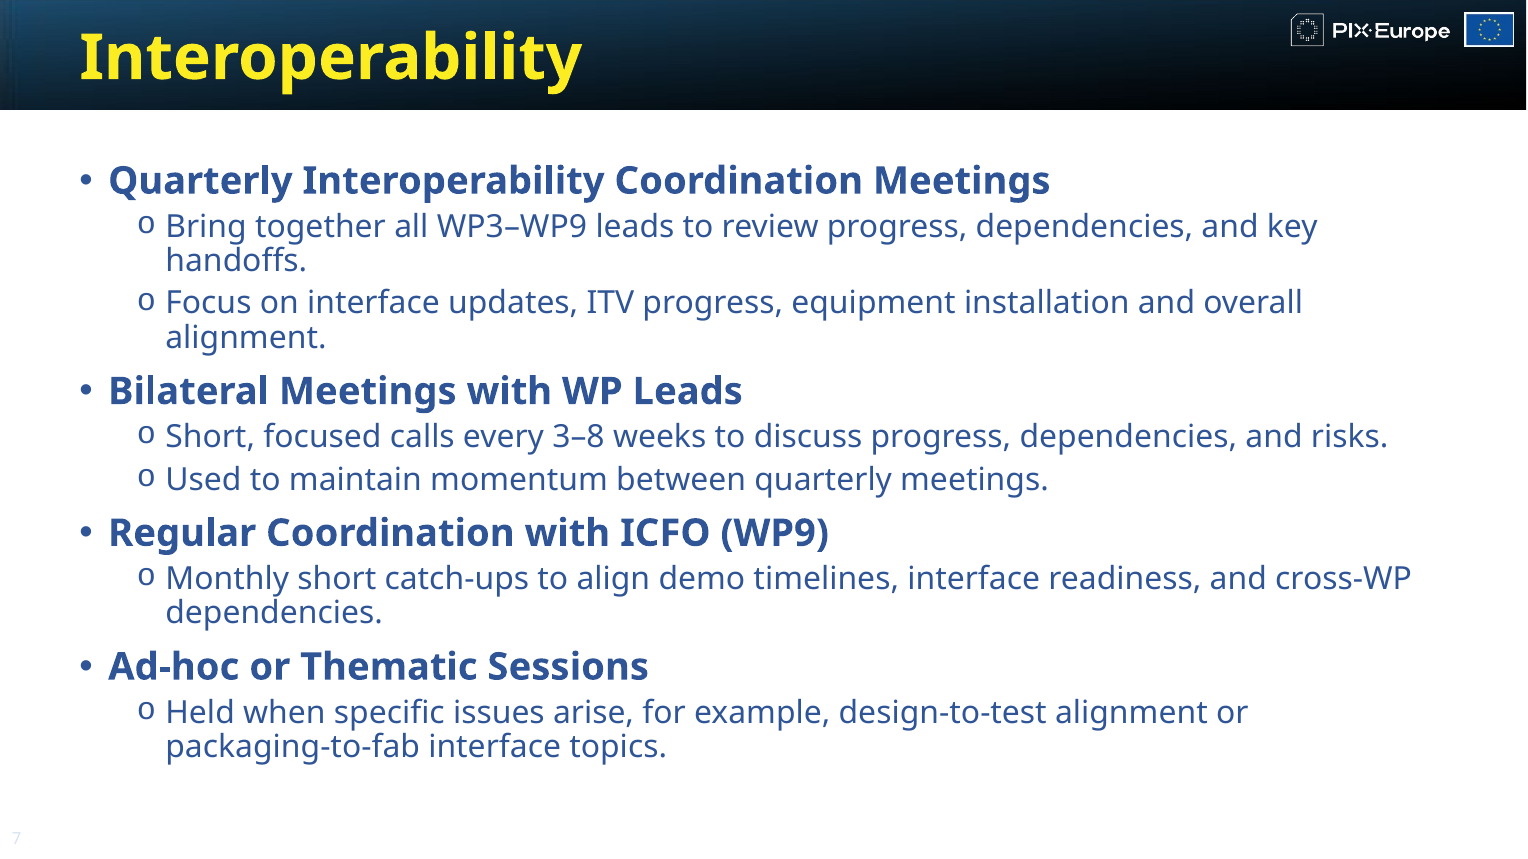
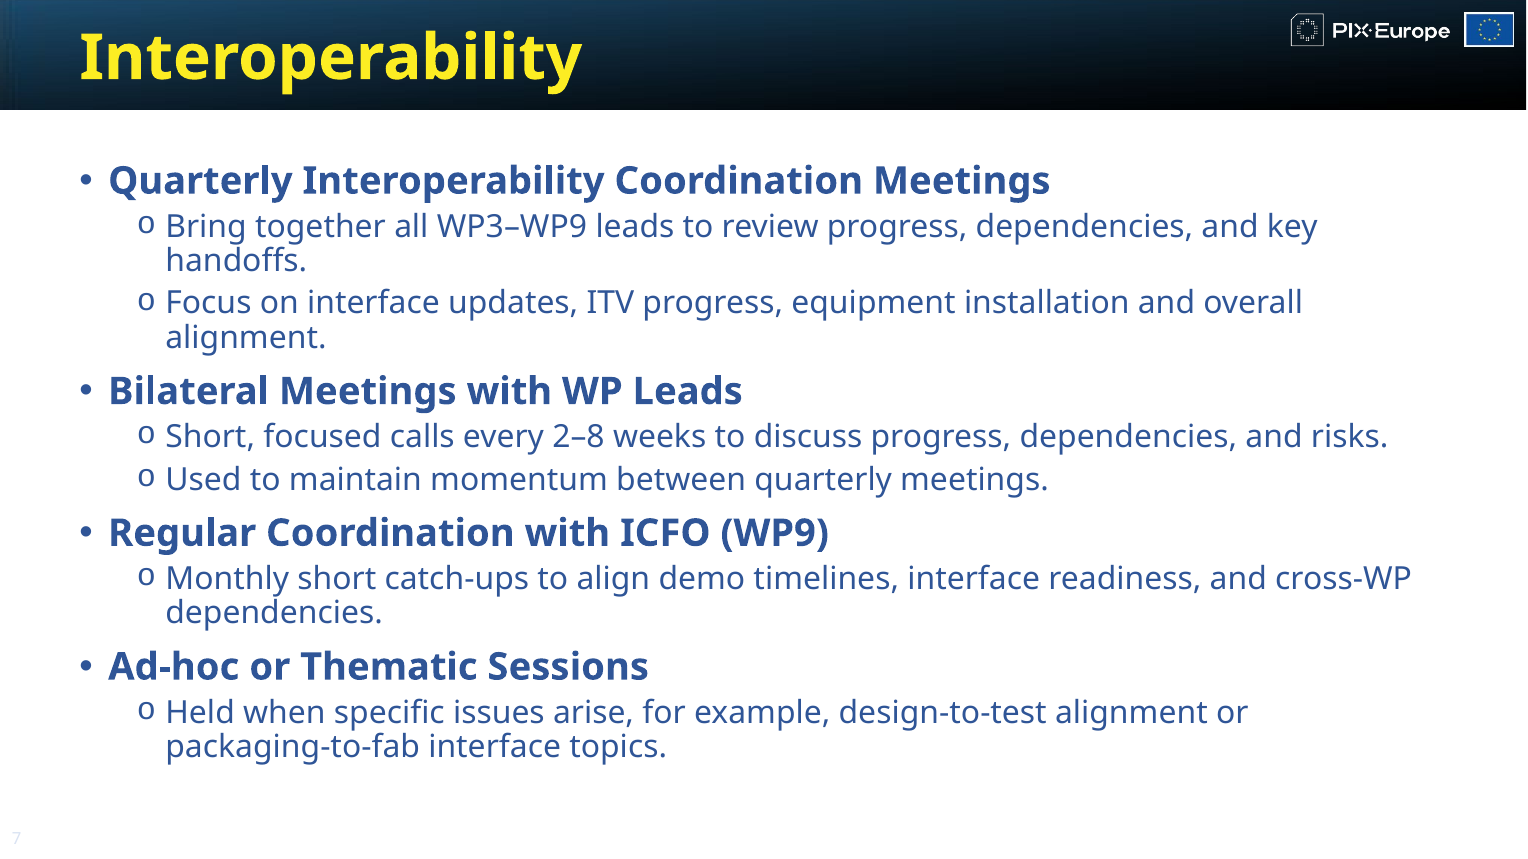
3–8: 3–8 -> 2–8
